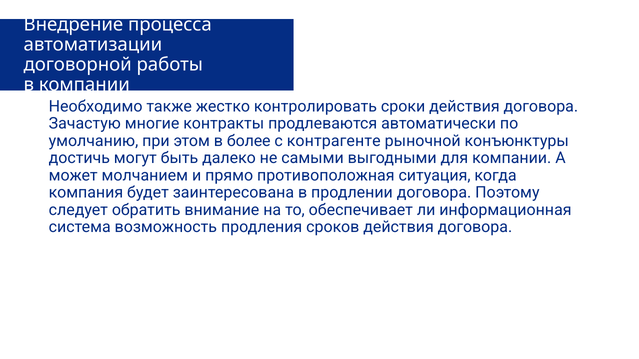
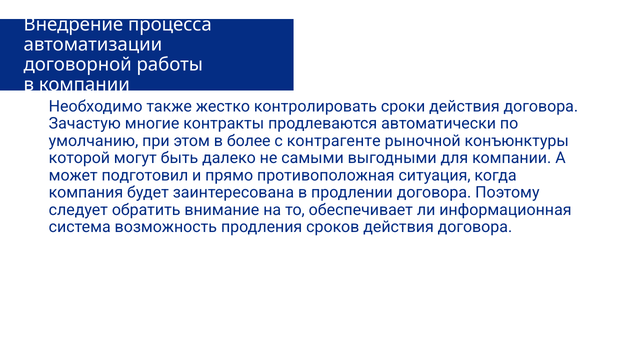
достичь: достичь -> которой
молчанием: молчанием -> подготовил
